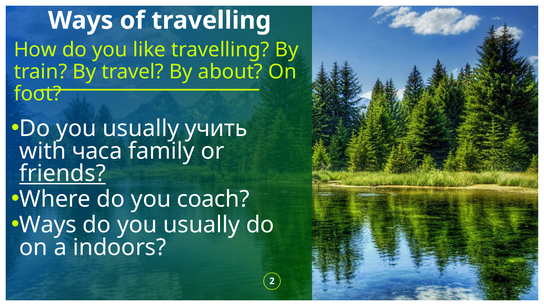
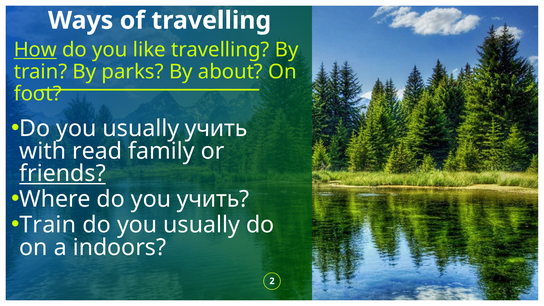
How underline: none -> present
travel: travel -> parks
часа: часа -> read
you coach: coach -> учить
Ways at (48, 225): Ways -> Train
